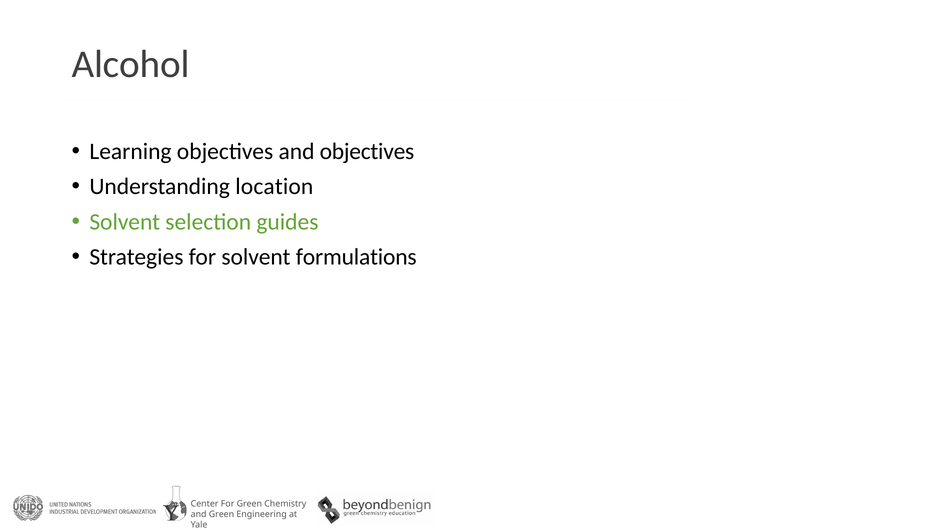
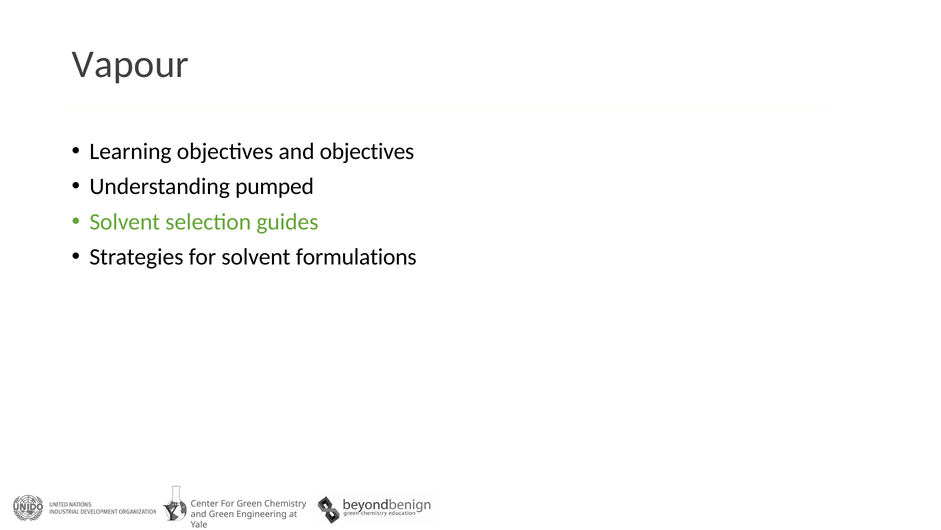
Alcohol: Alcohol -> Vapour
location: location -> pumped
